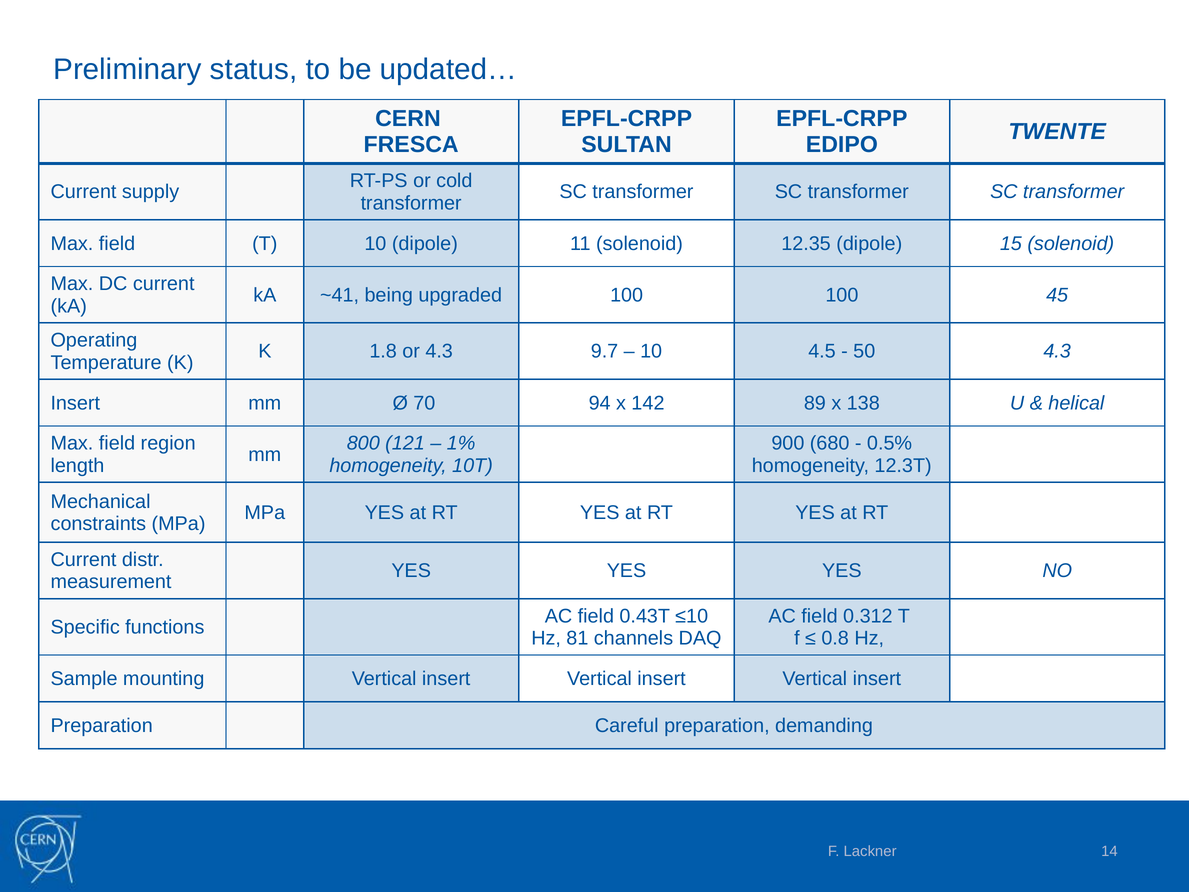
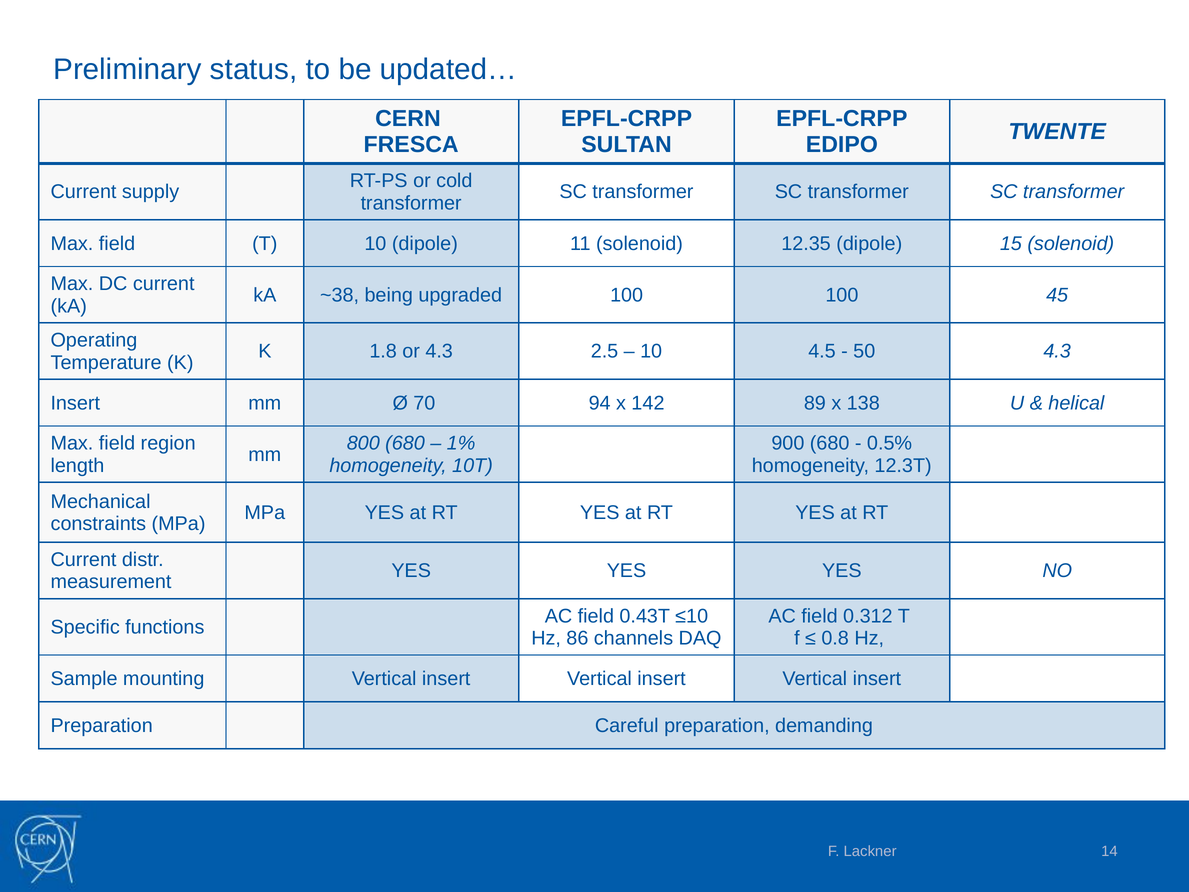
~41: ~41 -> ~38
9.7: 9.7 -> 2.5
800 121: 121 -> 680
81: 81 -> 86
